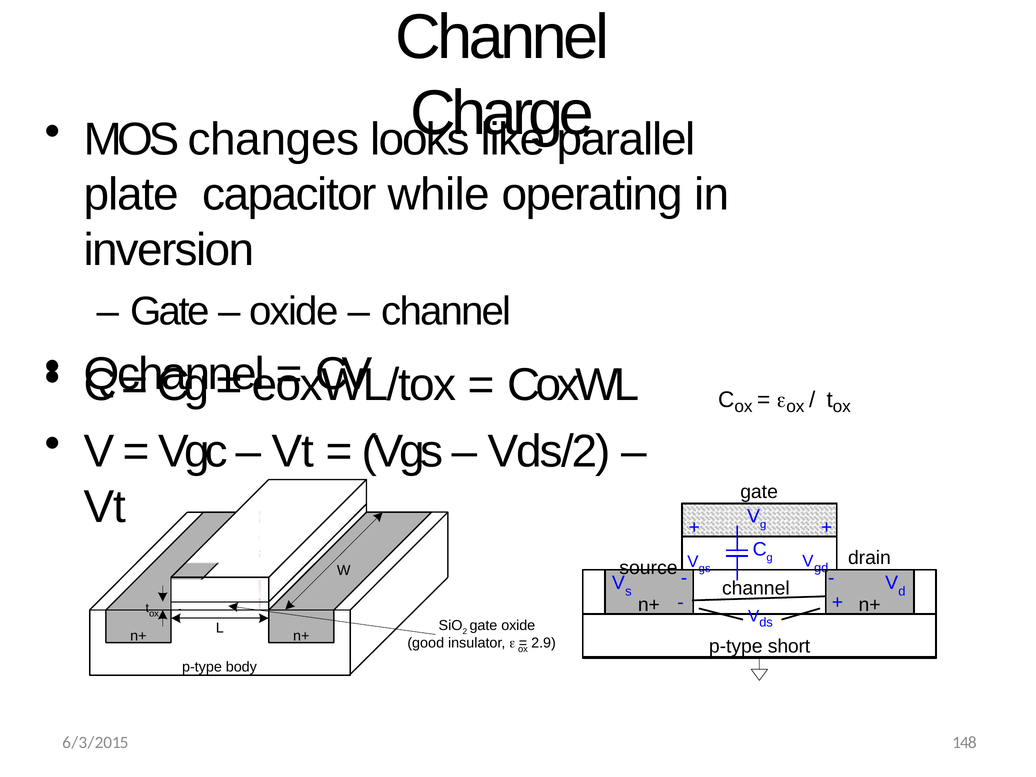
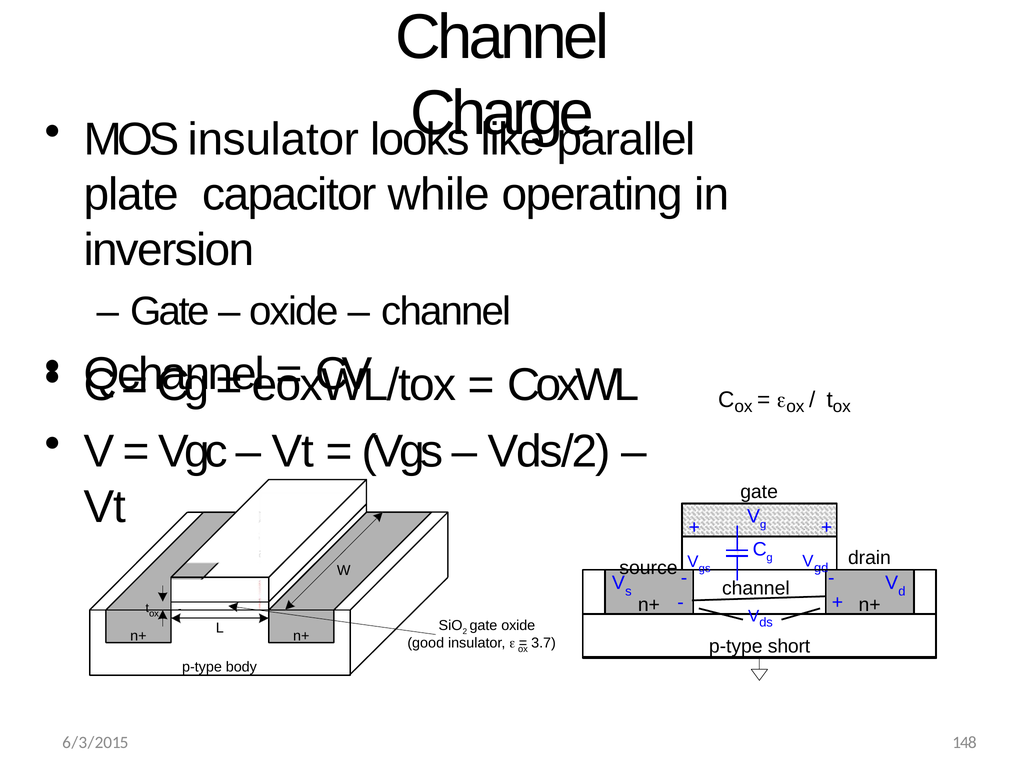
MOS changes: changes -> insulator
2.9: 2.9 -> 3.7
